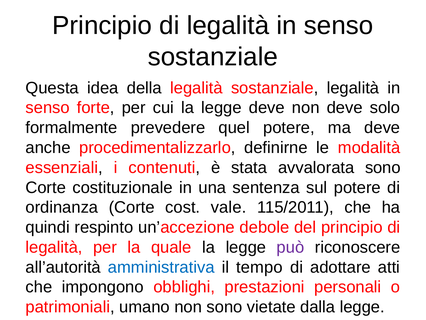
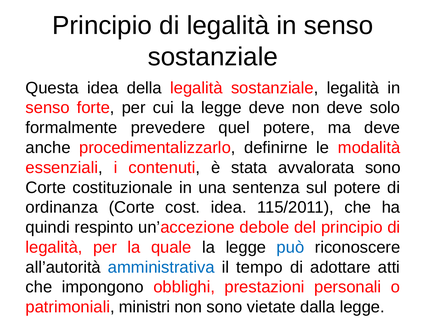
cost vale: vale -> idea
può colour: purple -> blue
umano: umano -> ministri
